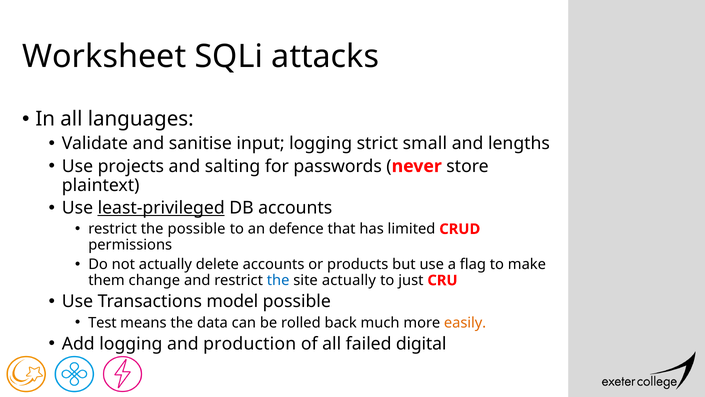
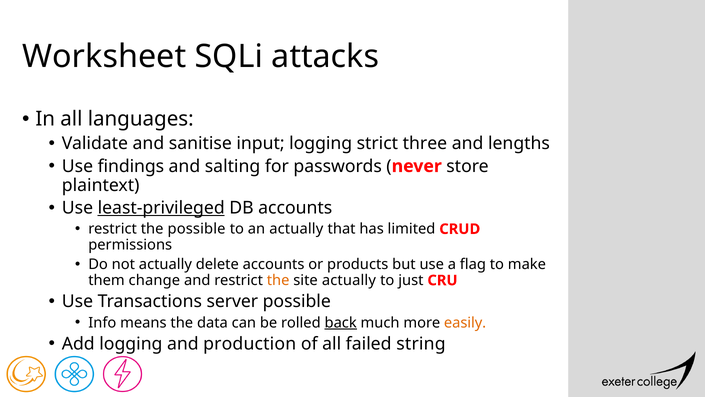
small: small -> three
projects: projects -> findings
an defence: defence -> actually
the at (278, 280) colour: blue -> orange
model: model -> server
Test: Test -> Info
back underline: none -> present
digital: digital -> string
